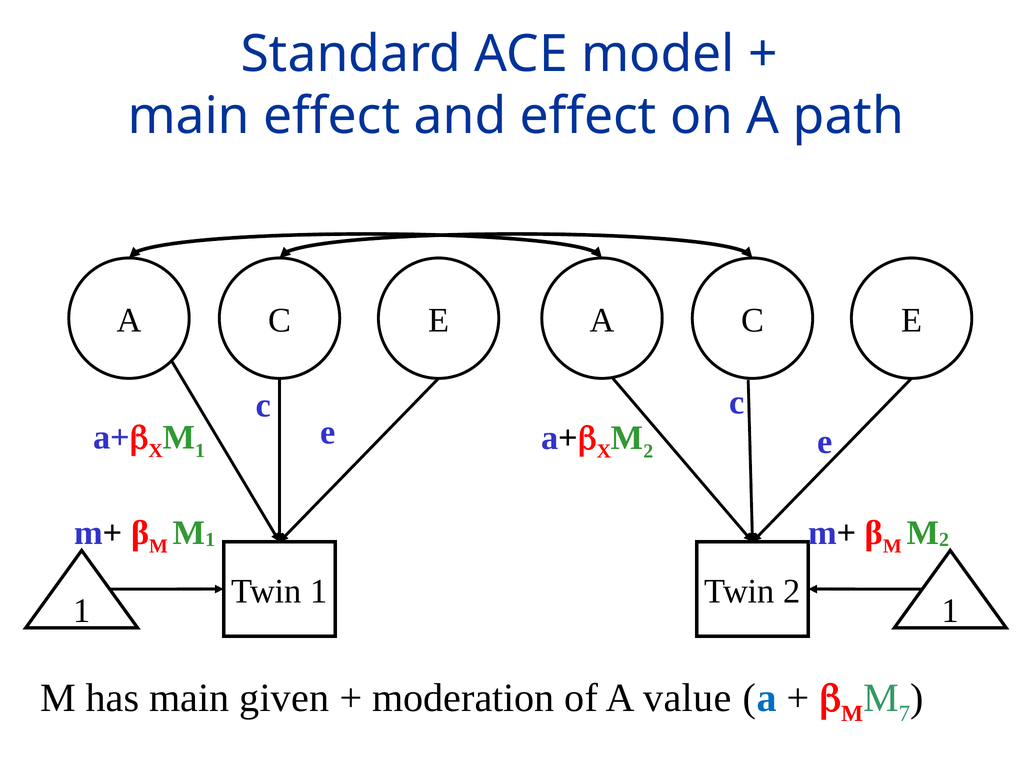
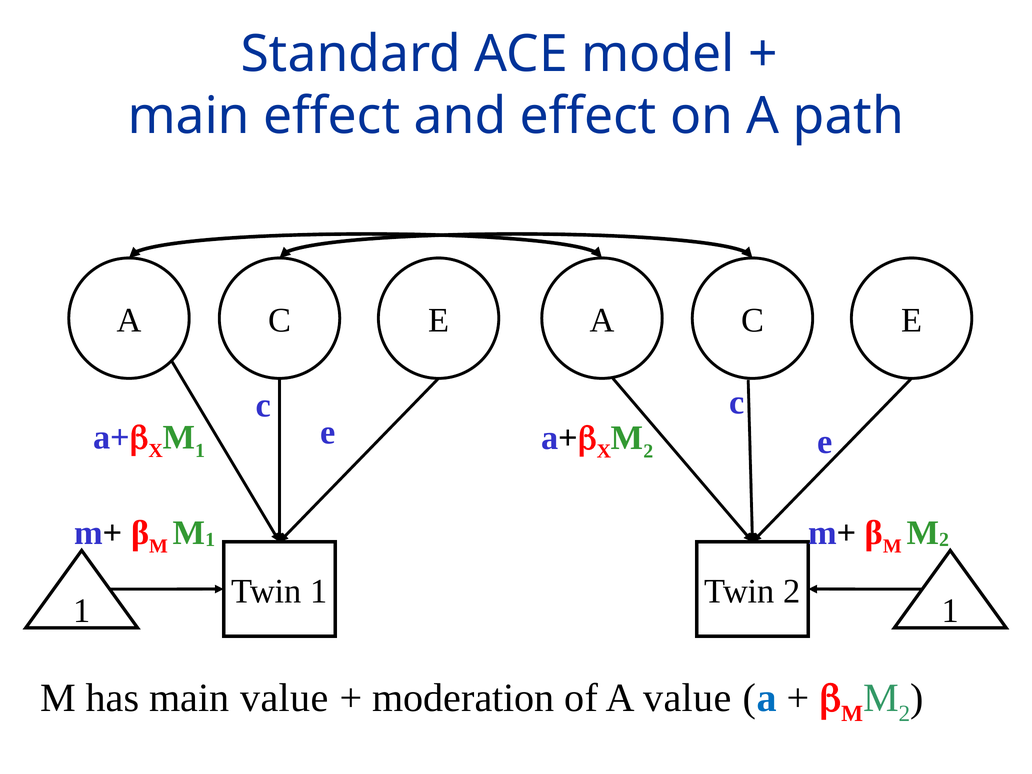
main given: given -> value
7 at (904, 713): 7 -> 2
